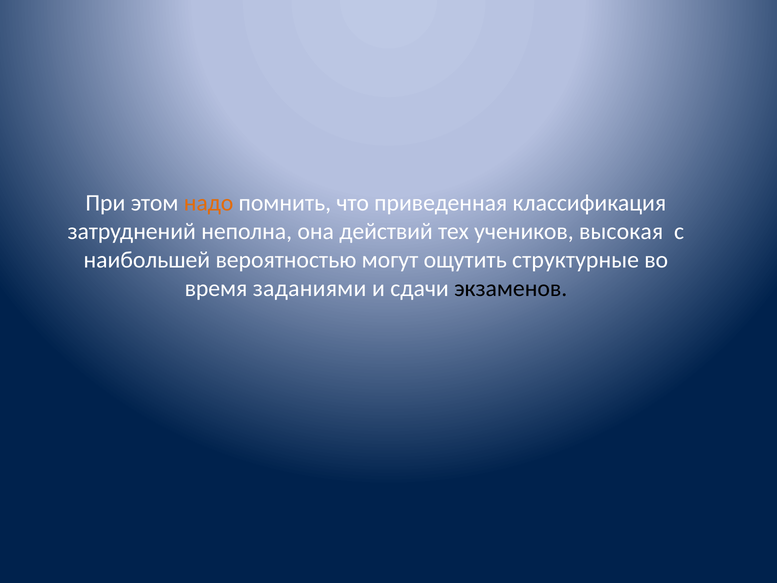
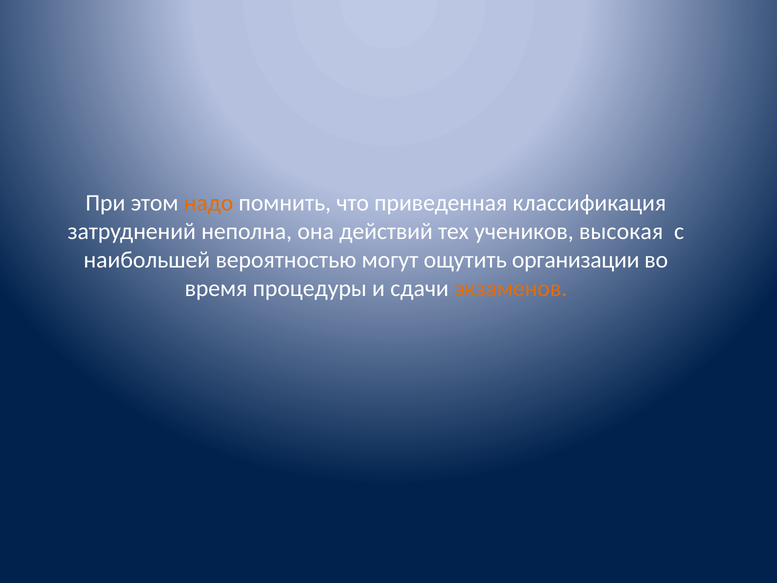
структурные: структурные -> организации
заданиями: заданиями -> процедуры
экзаменов colour: black -> orange
